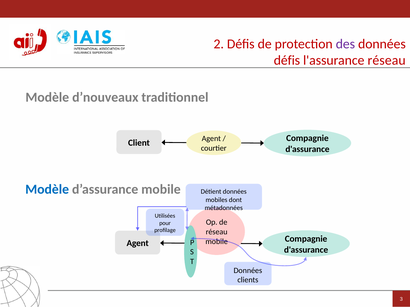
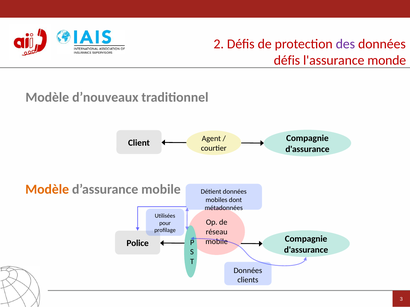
l'assurance réseau: réseau -> monde
Modèle at (47, 190) colour: blue -> orange
Agent at (138, 244): Agent -> Police
